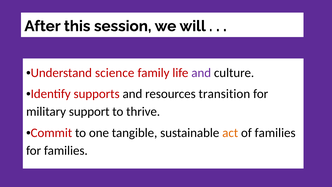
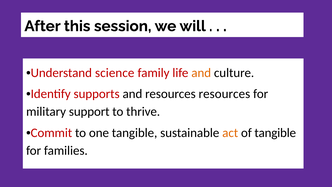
and at (201, 73) colour: purple -> orange
resources transition: transition -> resources
of families: families -> tangible
